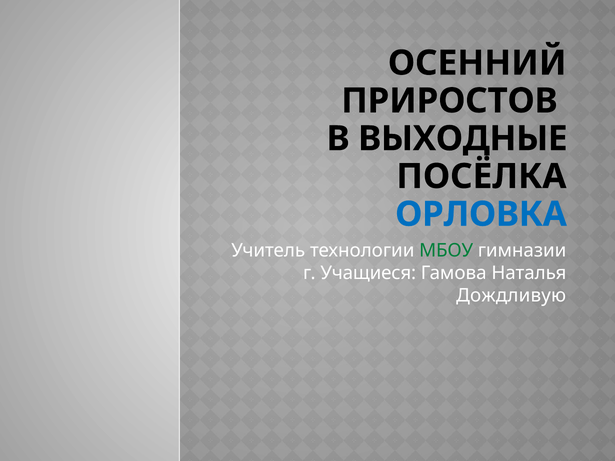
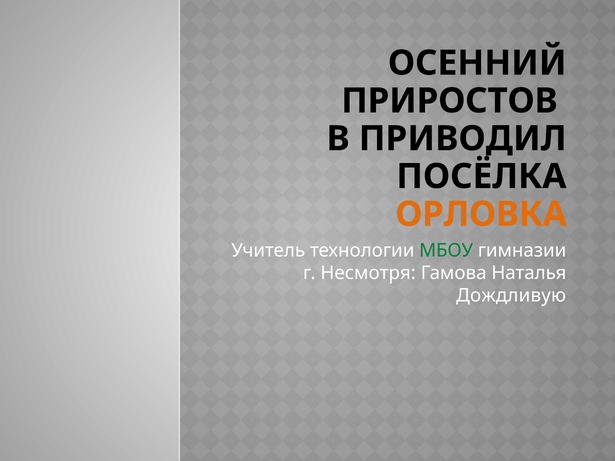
ВЫХОДНЫЕ: ВЫХОДНЫЕ -> ПРИВОДИЛ
ОРЛОВКА colour: blue -> orange
Учащиеся: Учащиеся -> Несмотря
